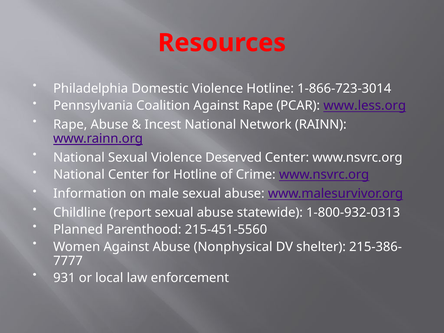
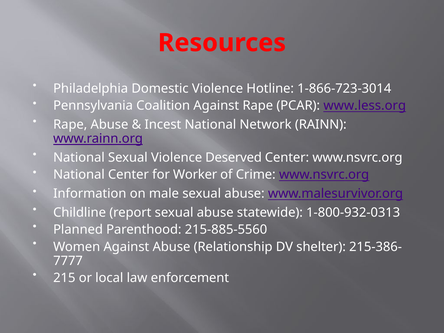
for Hotline: Hotline -> Worker
215-451-5560: 215-451-5560 -> 215-885-5560
Nonphysical: Nonphysical -> Relationship
931: 931 -> 215
